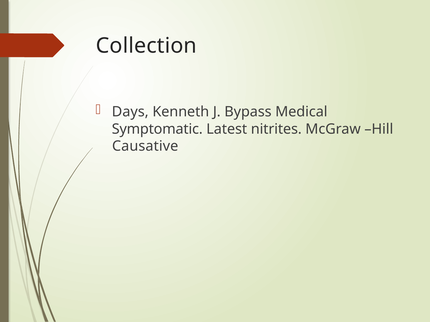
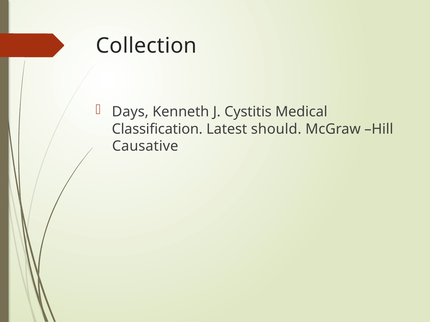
Bypass: Bypass -> Cystitis
Symptomatic: Symptomatic -> Classification
nitrites: nitrites -> should
